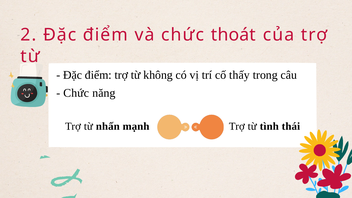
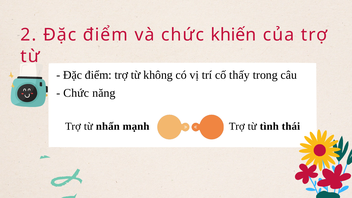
thoát: thoát -> khiến
